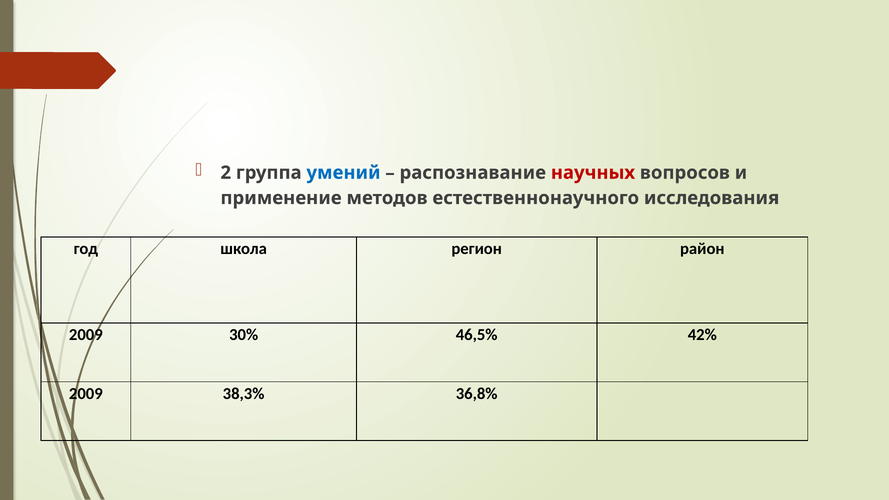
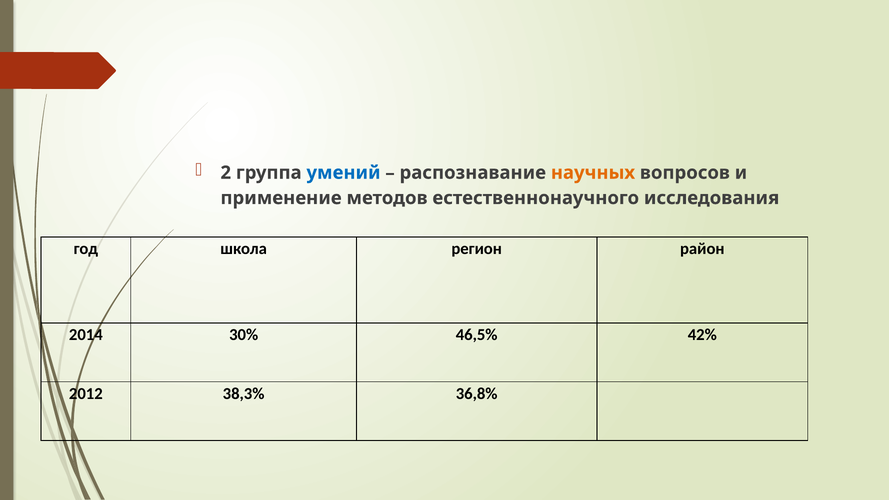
научных colour: red -> orange
2009 at (86, 335): 2009 -> 2014
2009 at (86, 394): 2009 -> 2012
